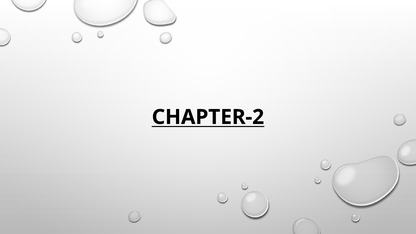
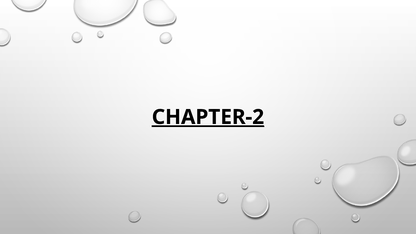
CHAPTER-2 underline: none -> present
